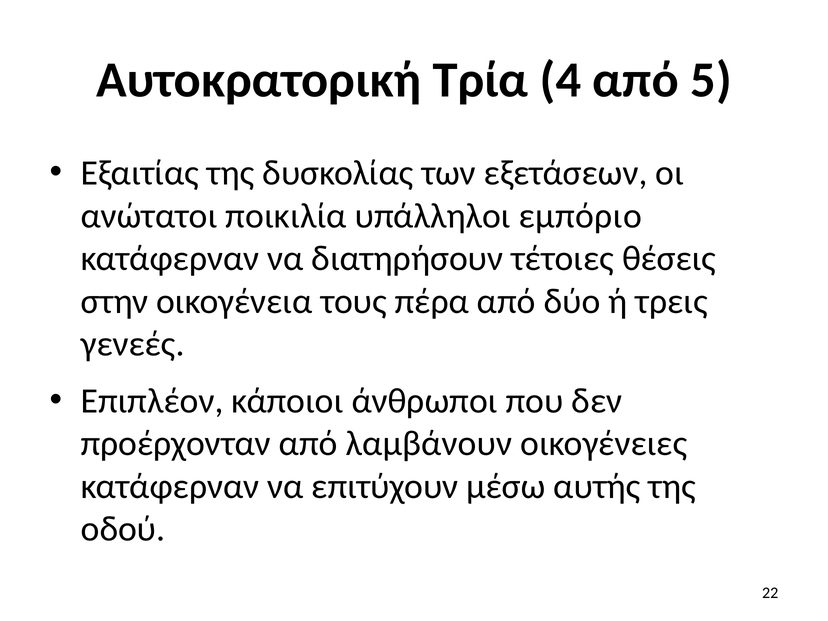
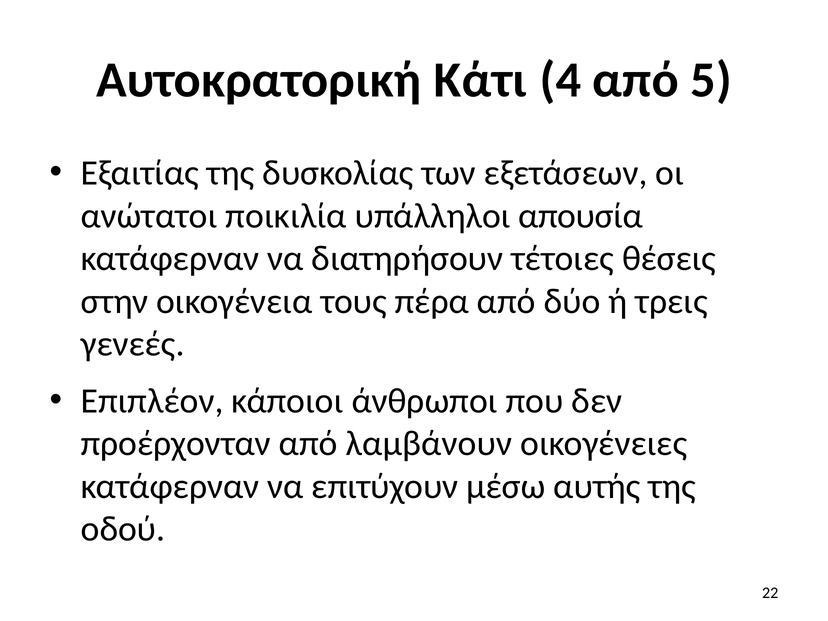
Τρία: Τρία -> Κάτι
εμπόριο: εμπόριο -> απουσία
